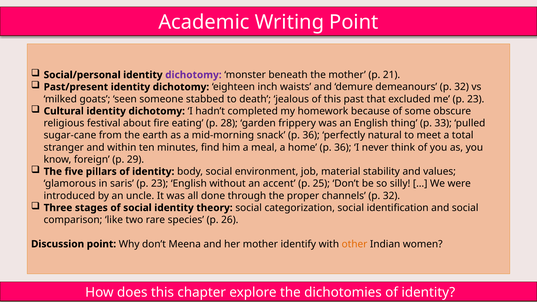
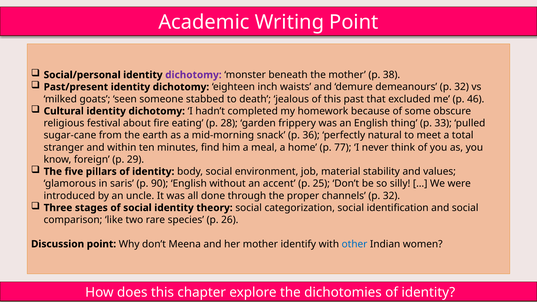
21: 21 -> 38
me p 23: 23 -> 46
home p 36: 36 -> 77
saris p 23: 23 -> 90
other colour: orange -> blue
